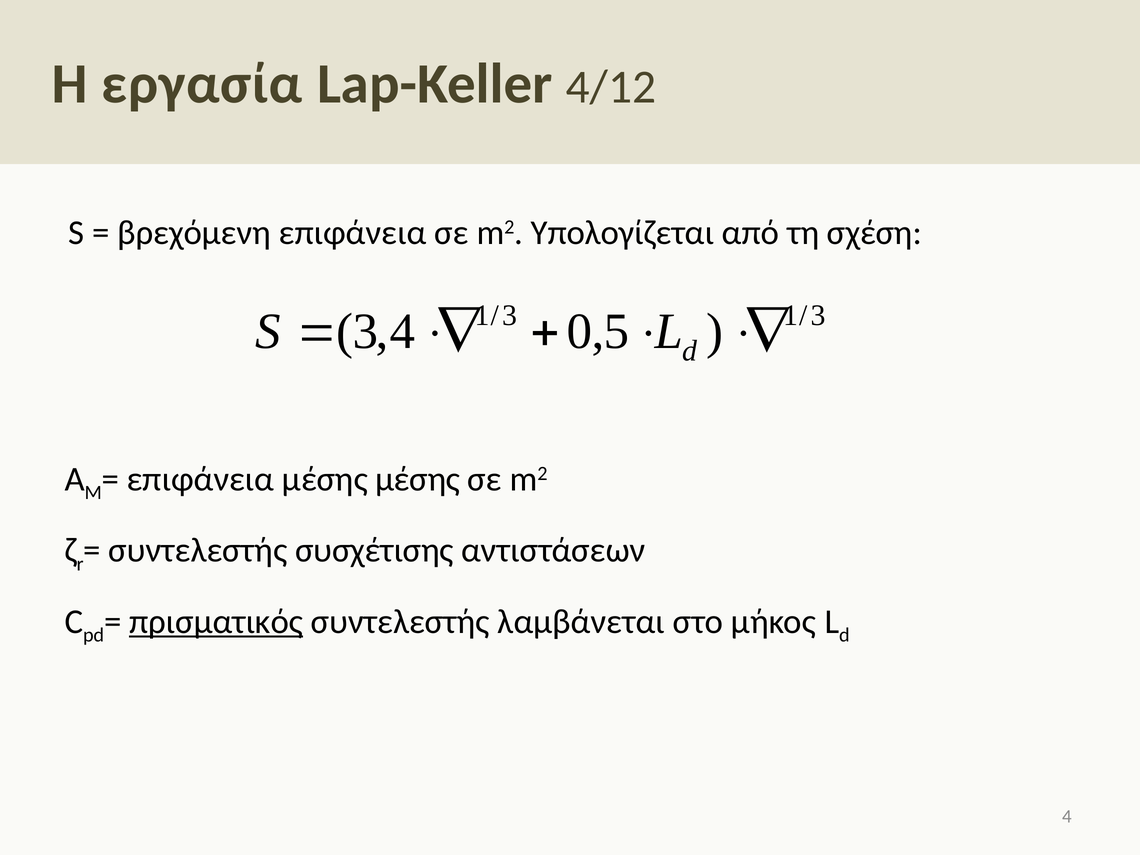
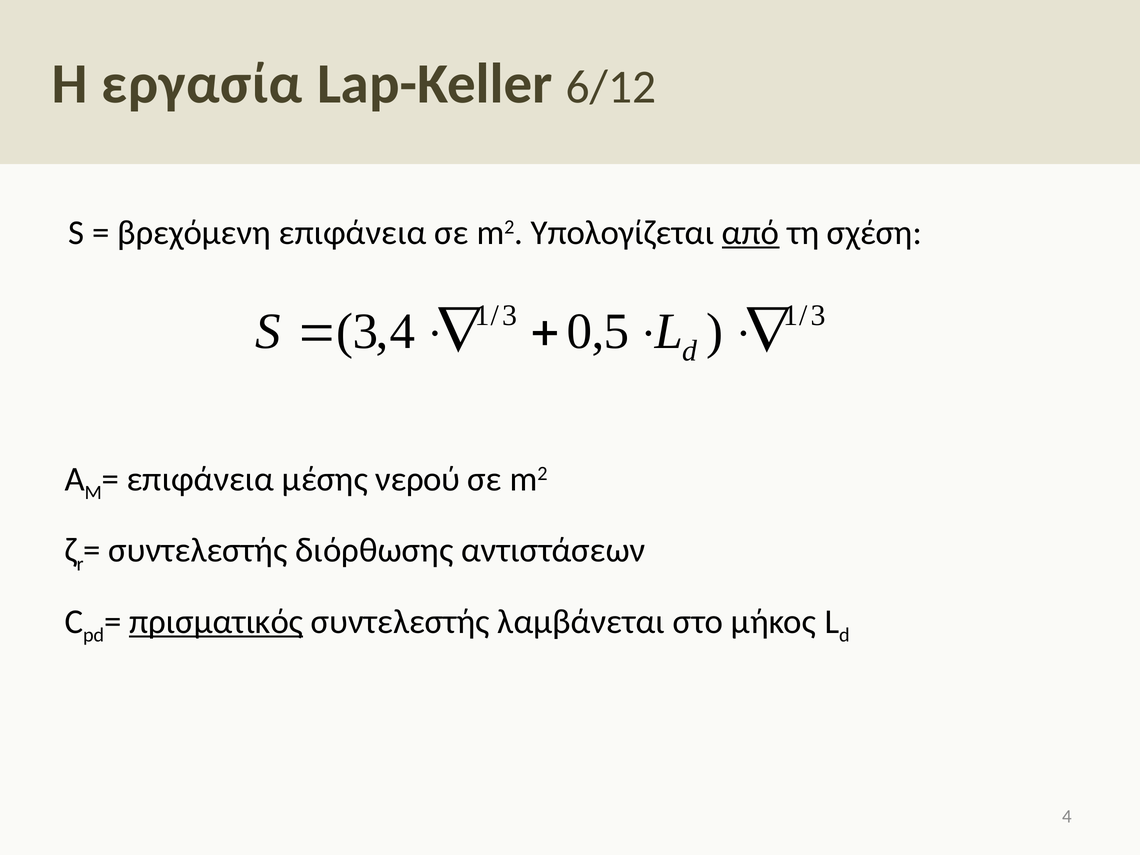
4/12: 4/12 -> 6/12
από underline: none -> present
μέσης μέσης: μέσης -> νερού
συσχέτισης: συσχέτισης -> διόρθωσης
